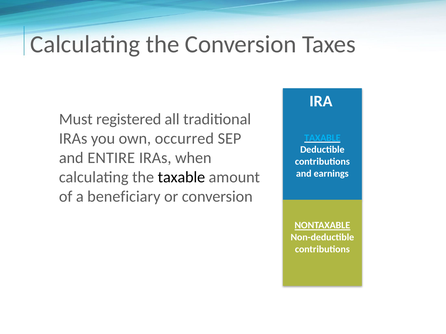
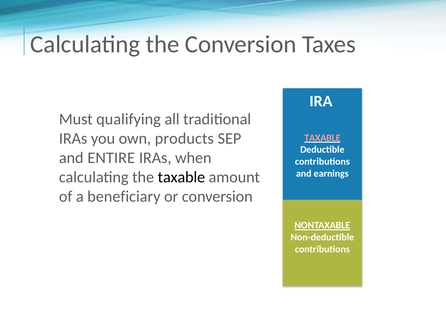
registered: registered -> qualifying
occurred: occurred -> products
TAXABLE at (322, 138) colour: light blue -> pink
